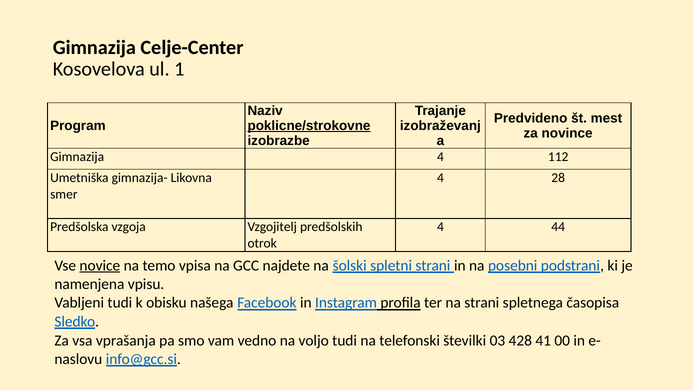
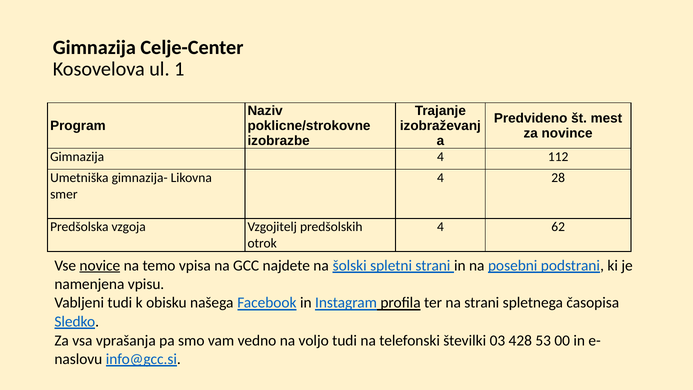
poklicne/strokovne underline: present -> none
44: 44 -> 62
41: 41 -> 53
